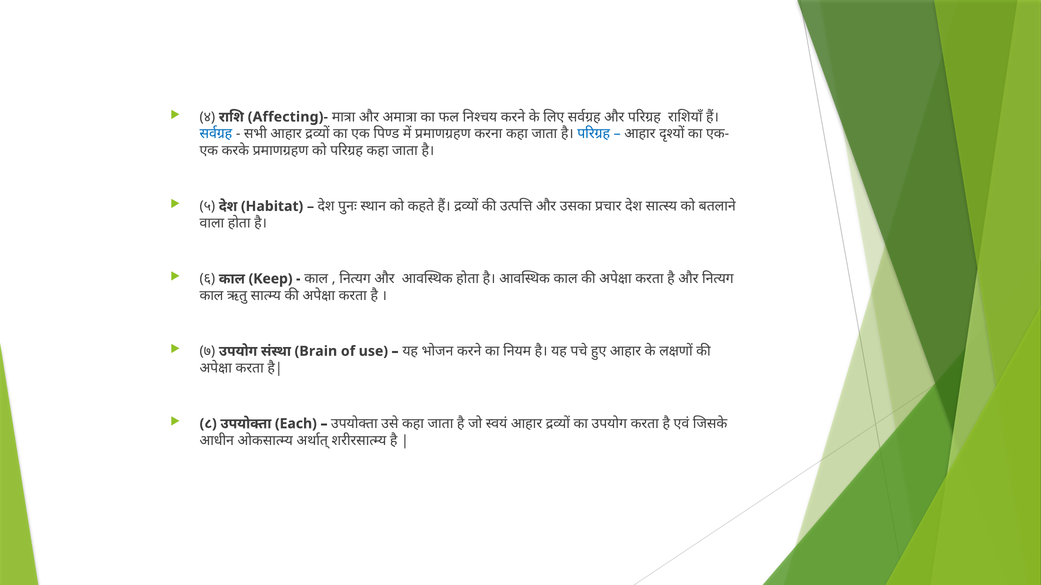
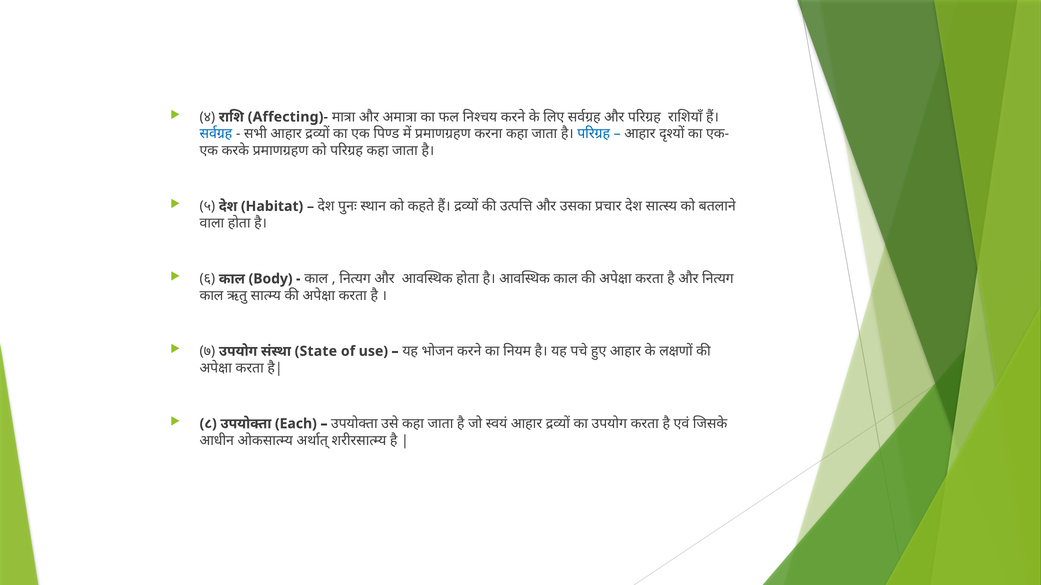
Keep: Keep -> Body
Brain: Brain -> State
